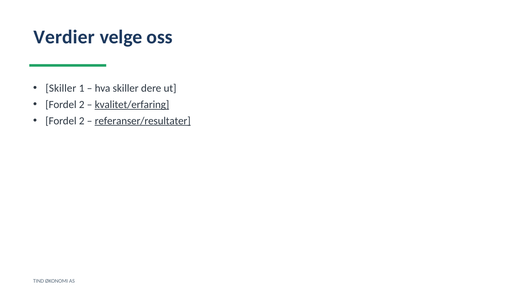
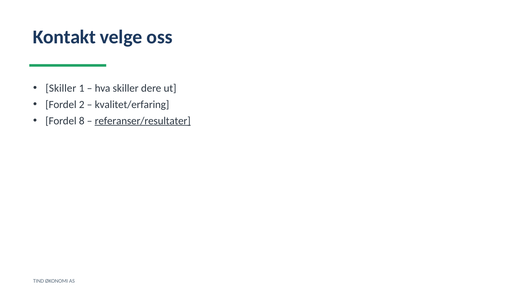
Verdier: Verdier -> Kontakt
kvalitet/erfaring underline: present -> none
2 at (82, 121): 2 -> 8
